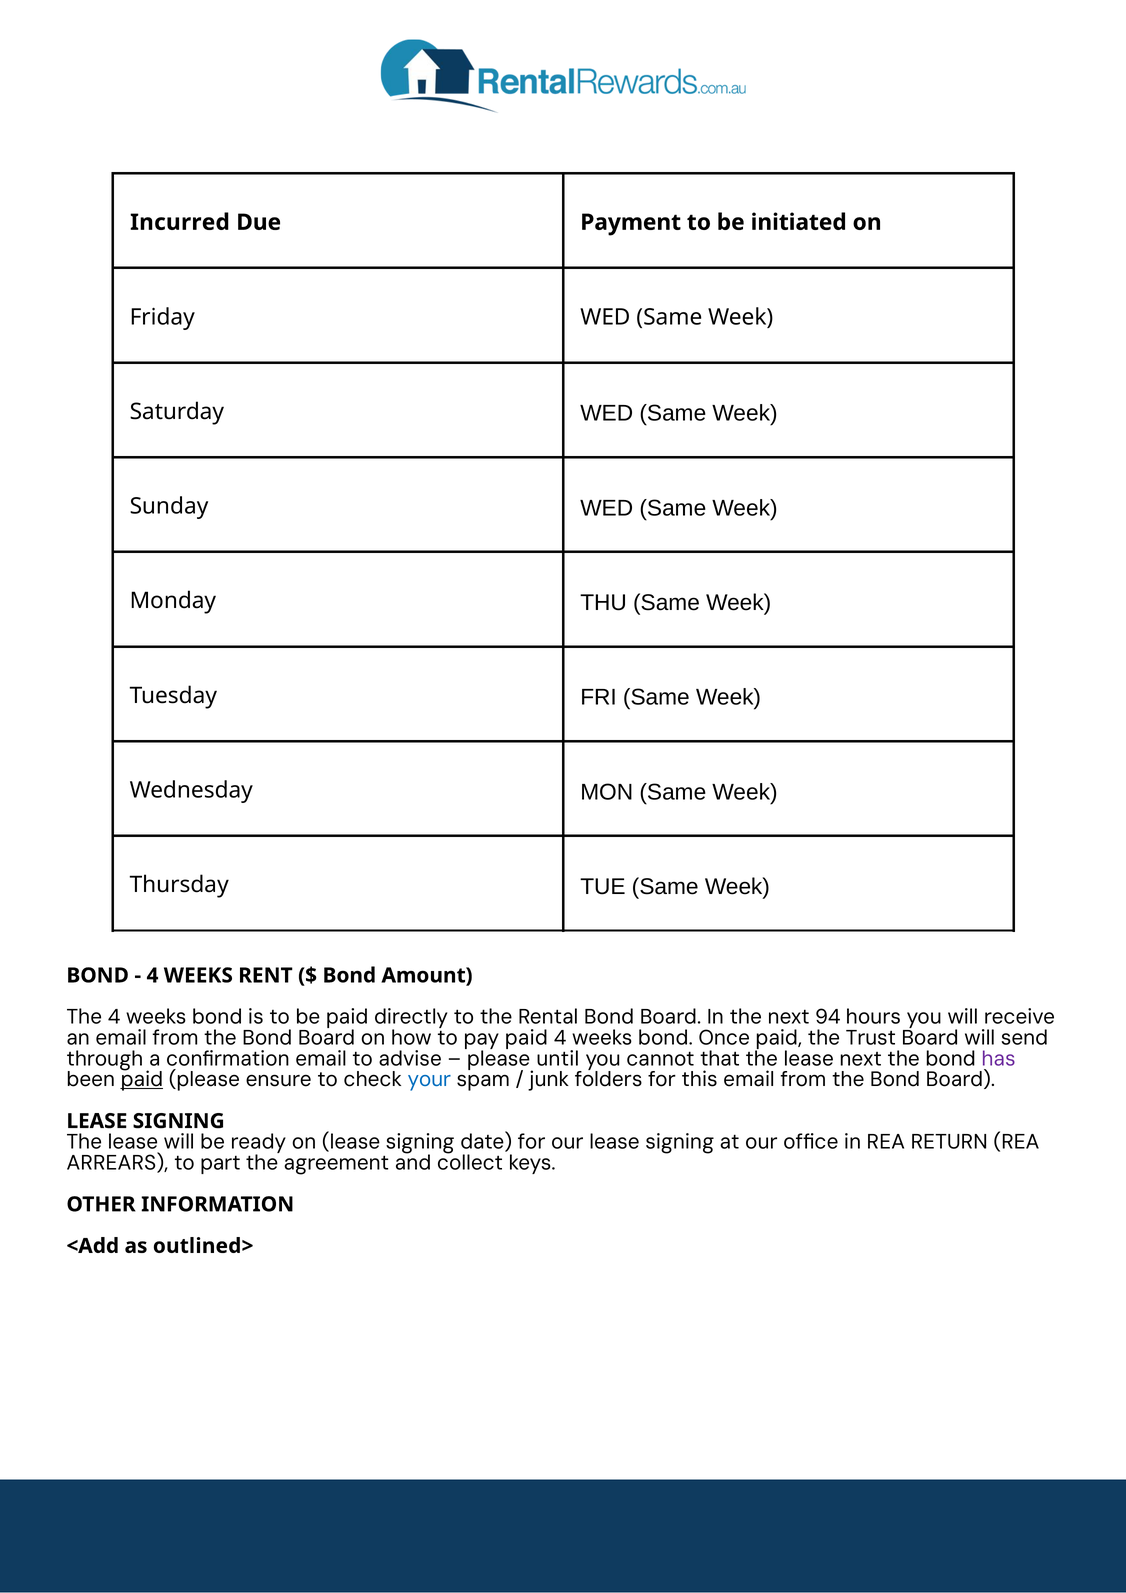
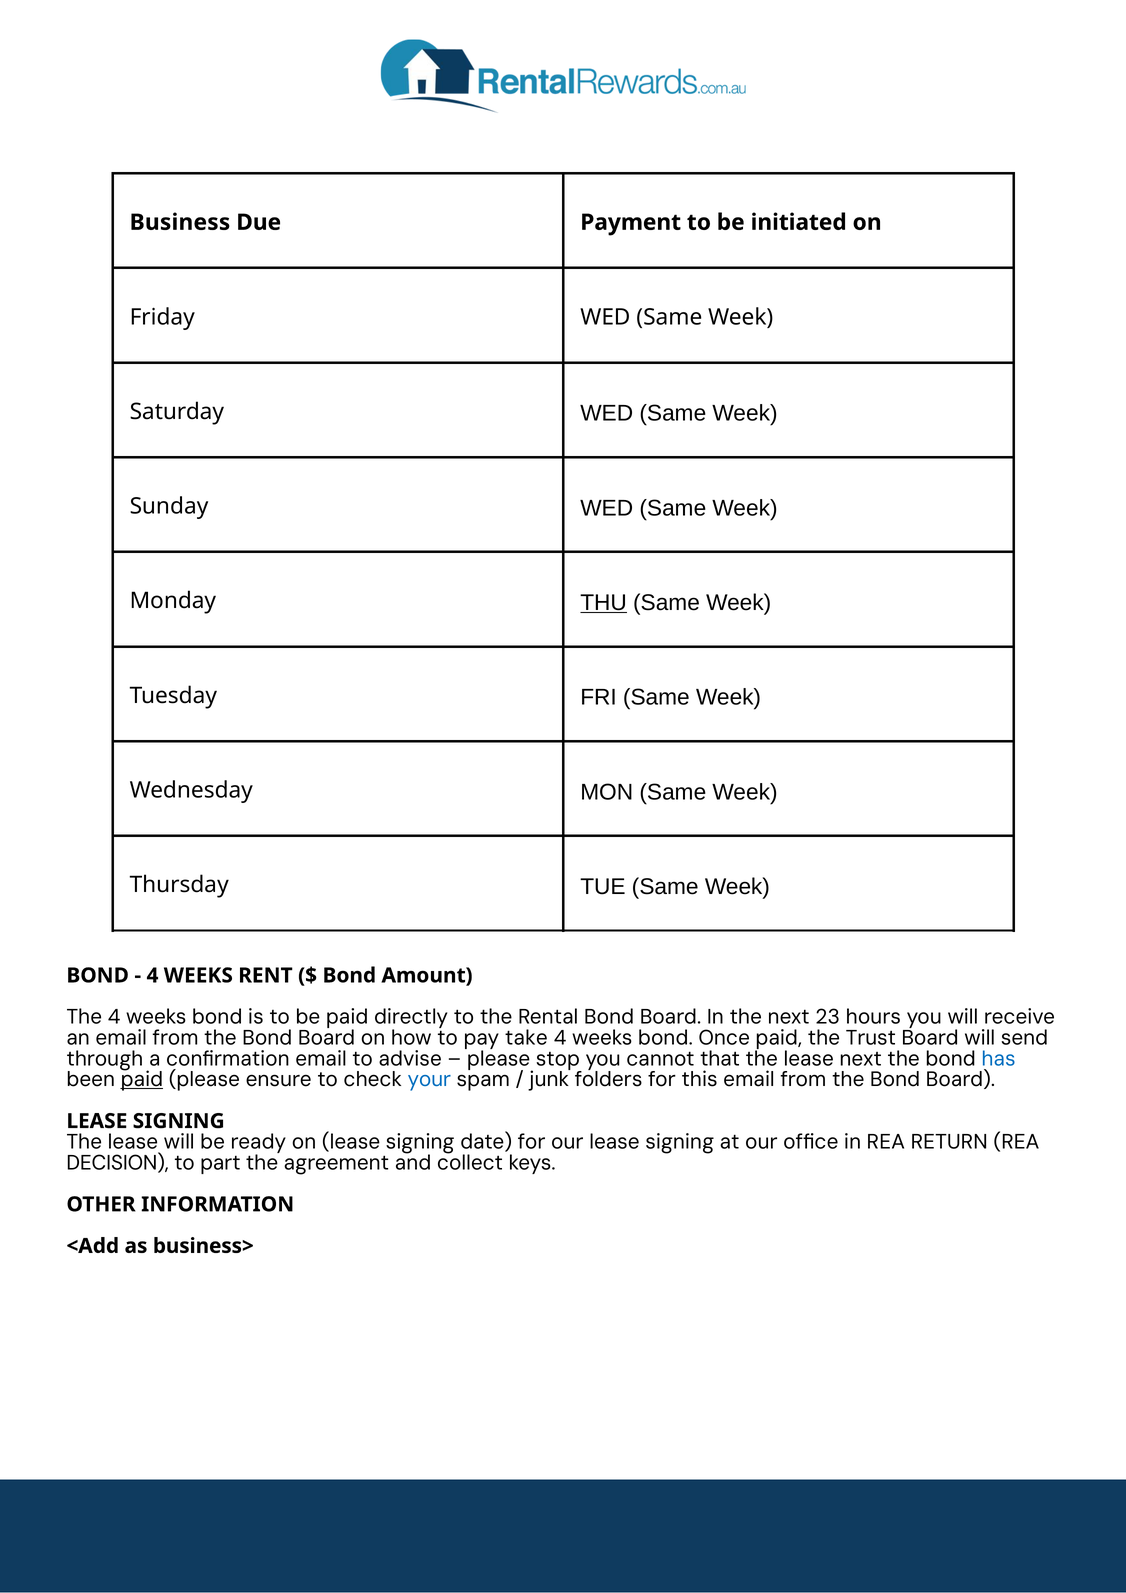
Incurred: Incurred -> Business
THU underline: none -> present
94: 94 -> 23
pay paid: paid -> take
until: until -> stop
has colour: purple -> blue
ARREARS: ARREARS -> DECISION
outlined>: outlined> -> business>
